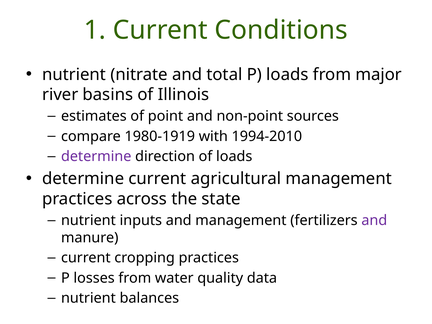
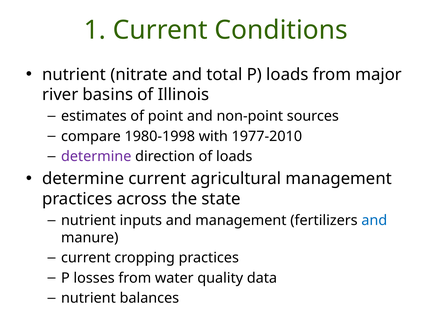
1980-1919: 1980-1919 -> 1980-1998
1994-2010: 1994-2010 -> 1977-2010
and at (374, 220) colour: purple -> blue
